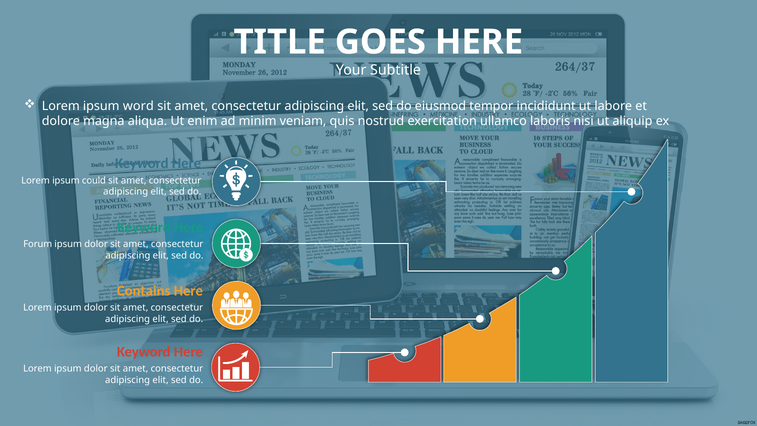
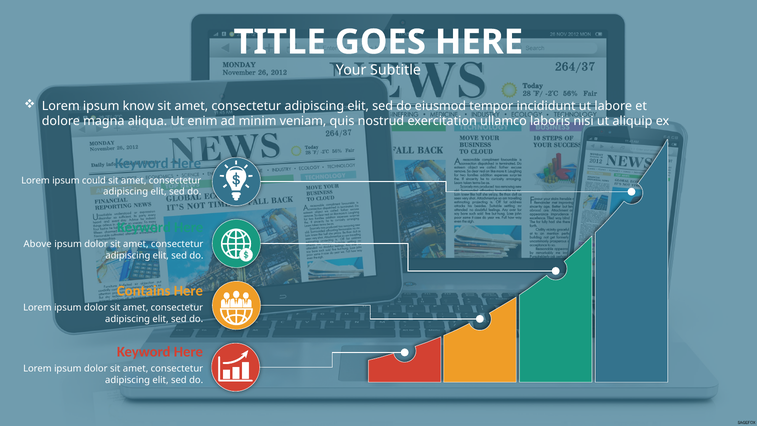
word: word -> know
Forum: Forum -> Above
